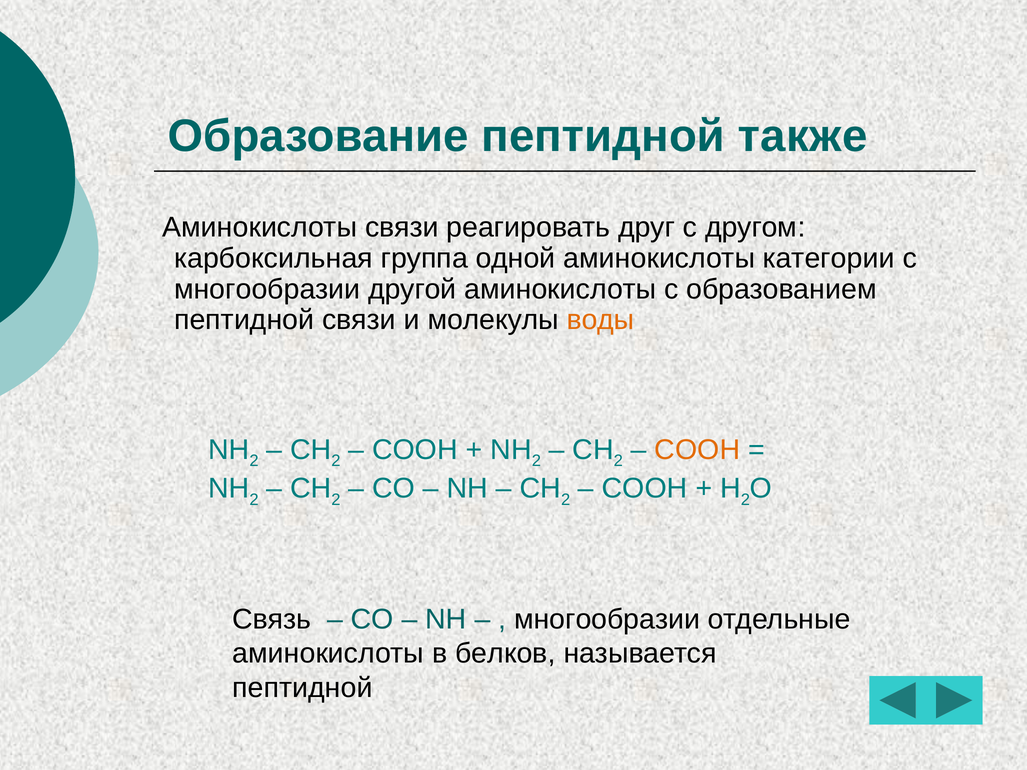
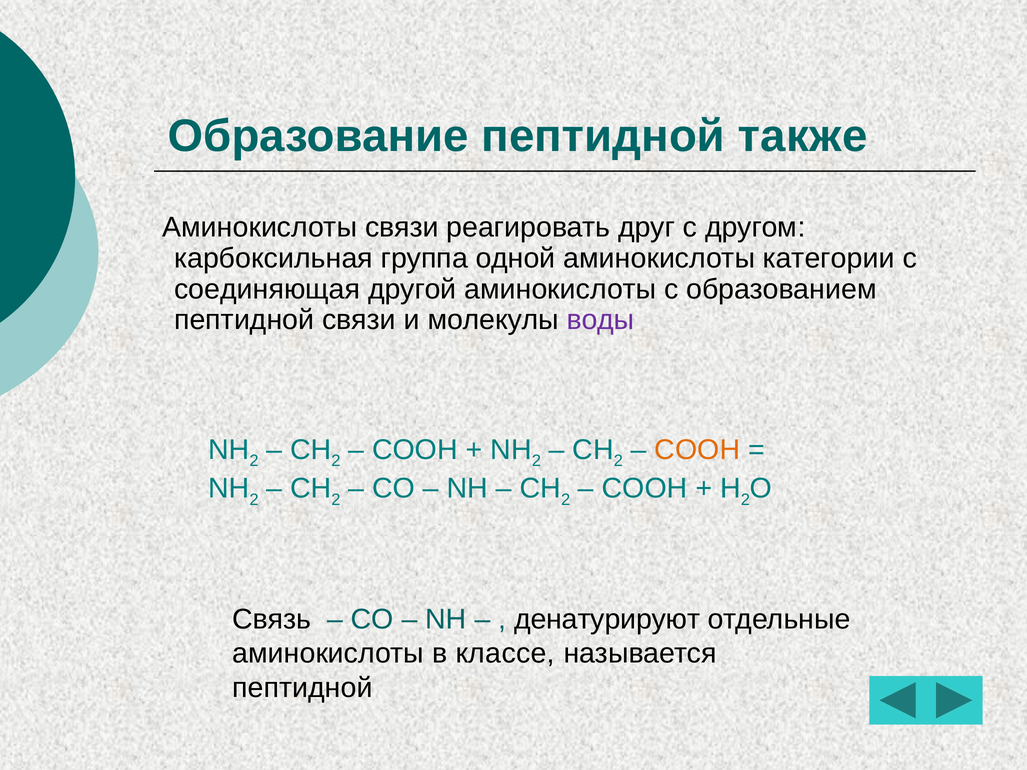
многообразии at (267, 289): многообразии -> соединяющая
воды colour: orange -> purple
многообразии at (607, 620): многообразии -> денатурируют
белков: белков -> классе
